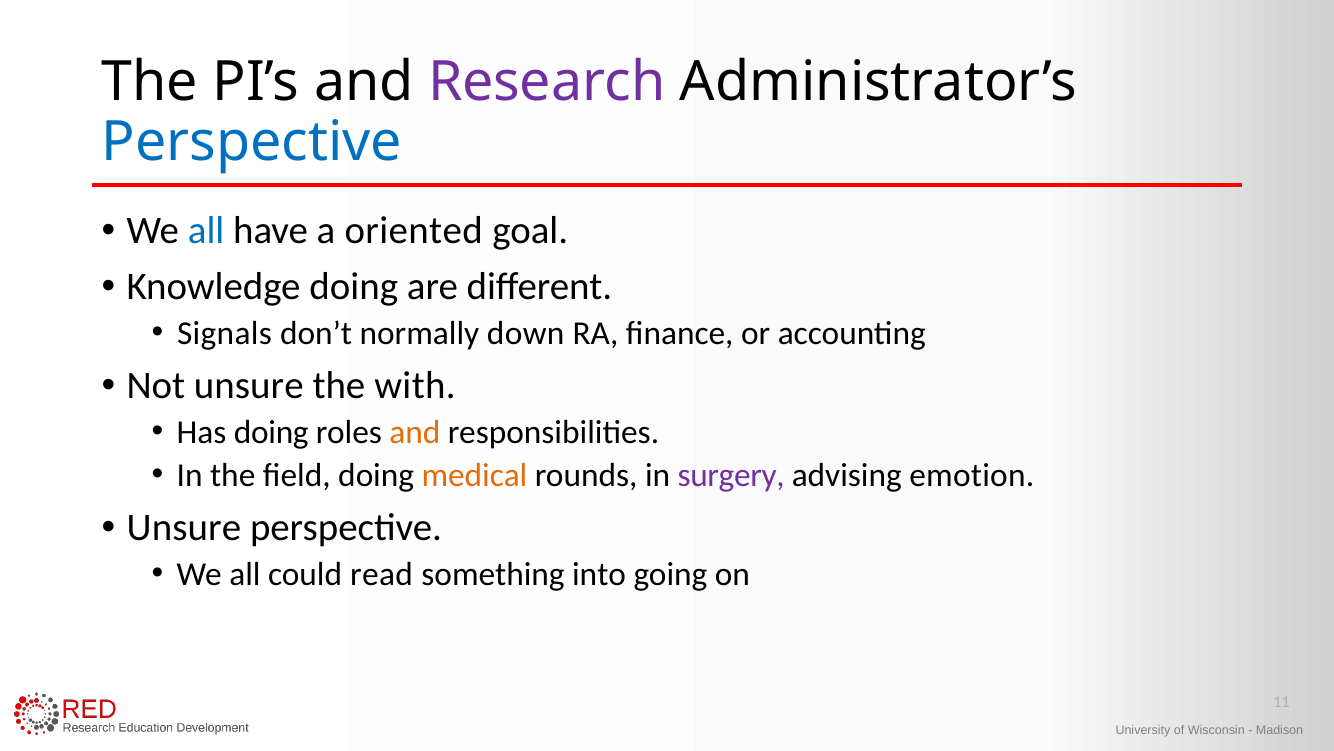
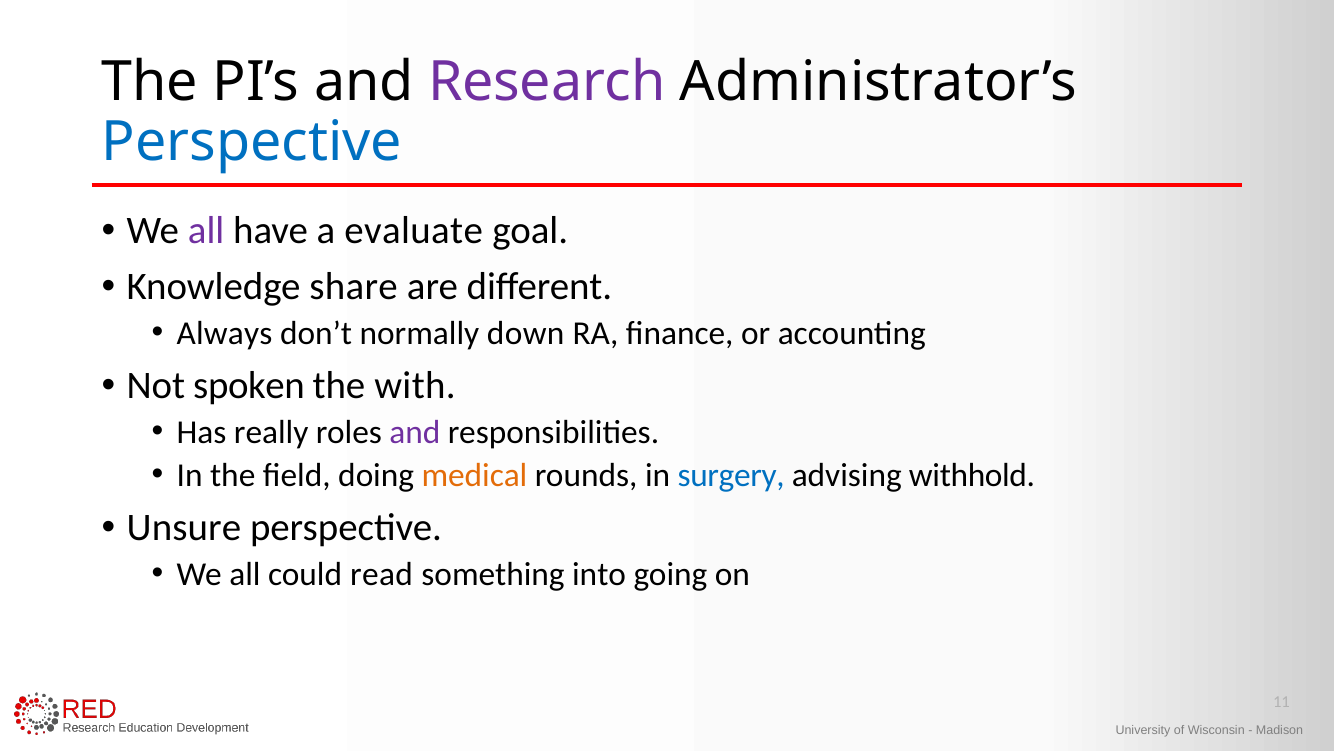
all at (206, 231) colour: blue -> purple
oriented: oriented -> evaluate
Knowledge doing: doing -> share
Signals: Signals -> Always
Not unsure: unsure -> spoken
Has doing: doing -> really
and at (415, 432) colour: orange -> purple
surgery colour: purple -> blue
emotion: emotion -> withhold
